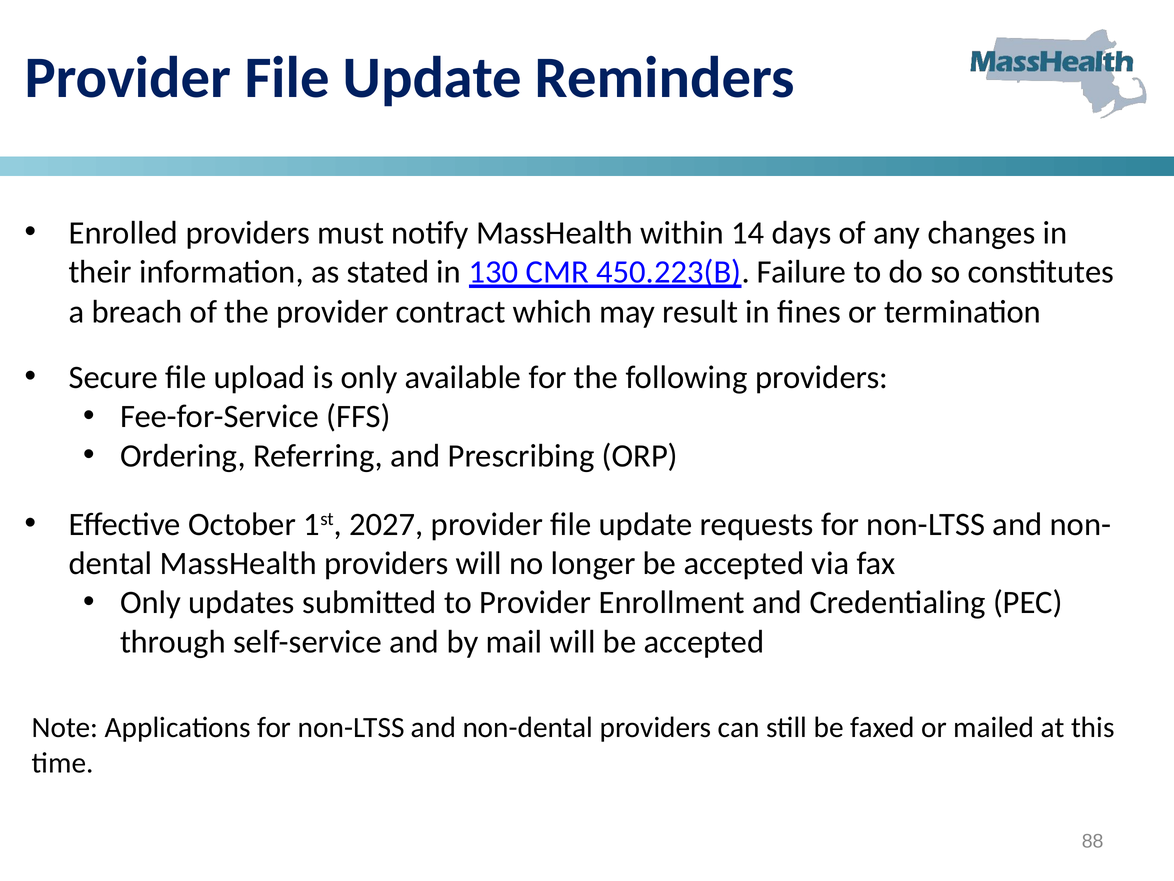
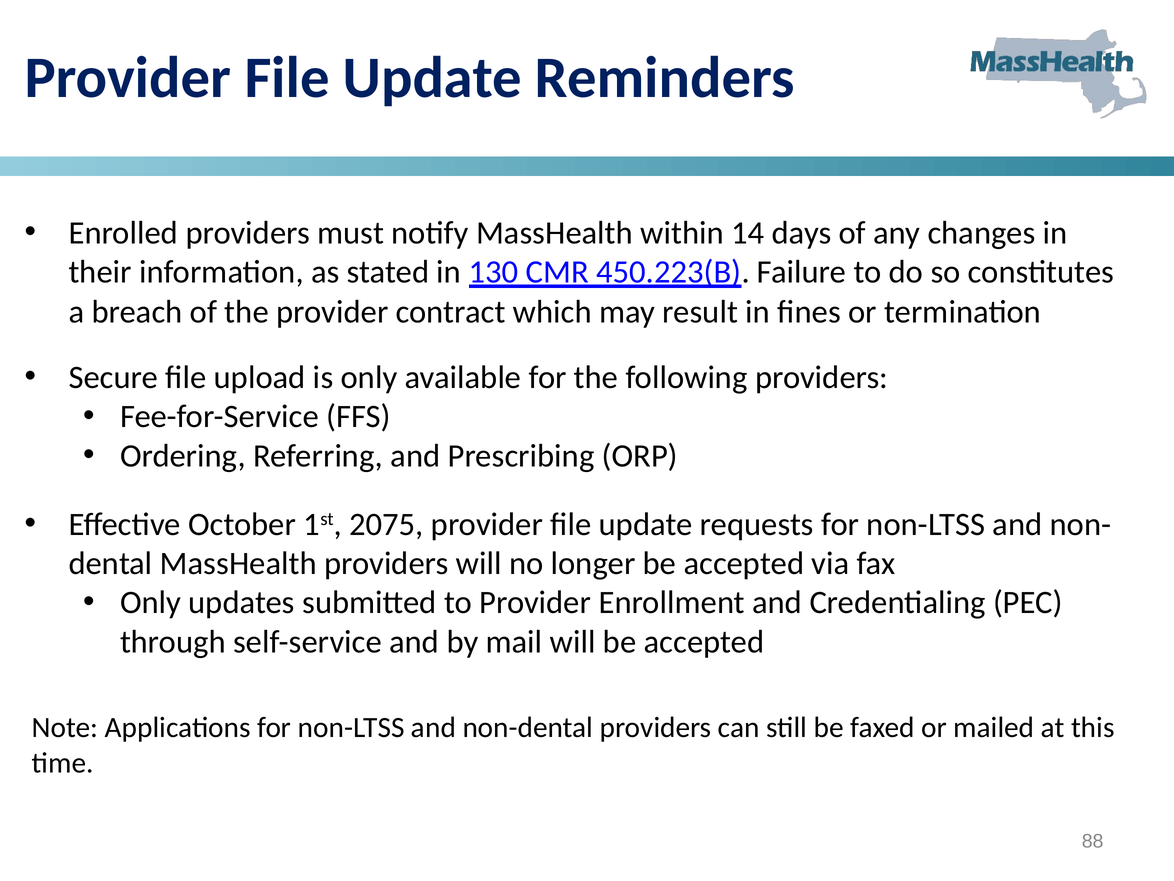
2027: 2027 -> 2075
